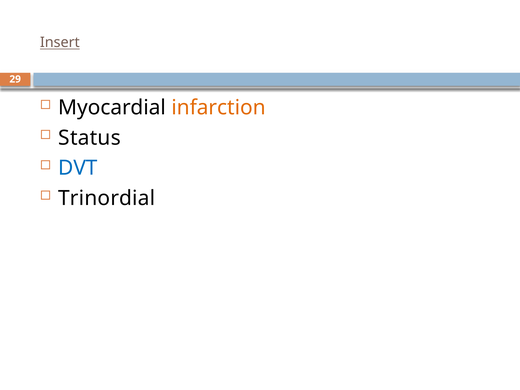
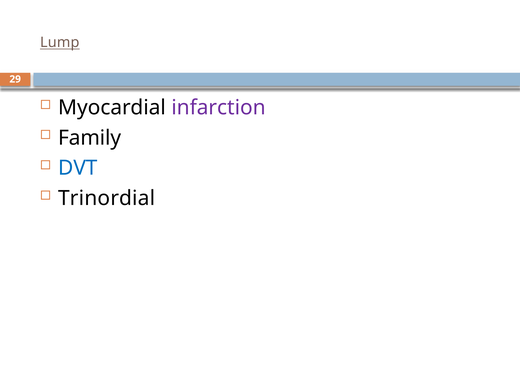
Insert: Insert -> Lump
infarction colour: orange -> purple
Status: Status -> Family
